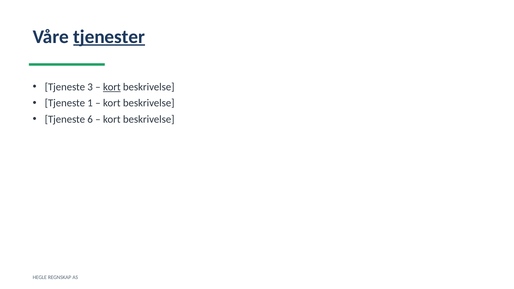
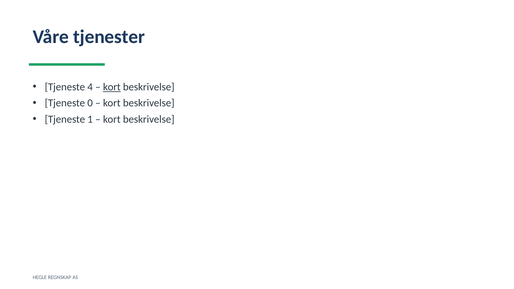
tjenester underline: present -> none
3: 3 -> 4
1: 1 -> 0
6: 6 -> 1
